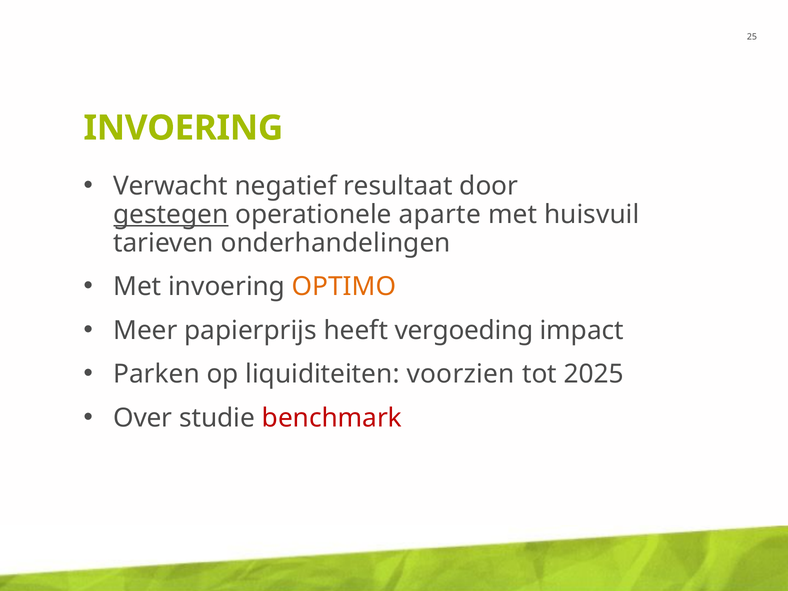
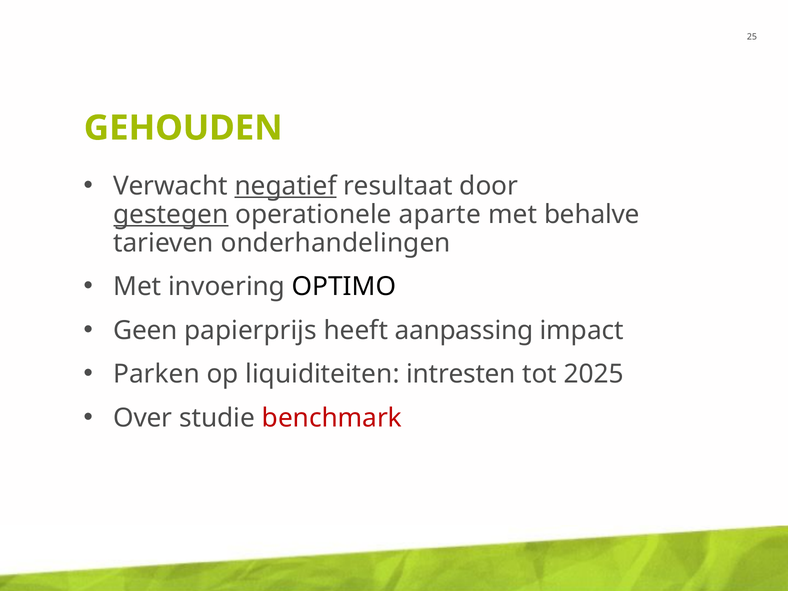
INVOERING at (183, 128): INVOERING -> GEHOUDEN
negatief underline: none -> present
huisvuil: huisvuil -> behalve
OPTIMO colour: orange -> black
Meer: Meer -> Geen
vergoeding: vergoeding -> aanpassing
voorzien: voorzien -> intresten
